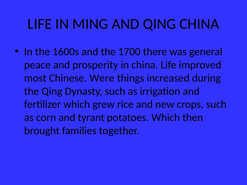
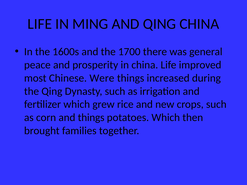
and tyrant: tyrant -> things
